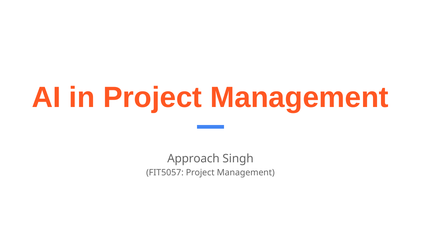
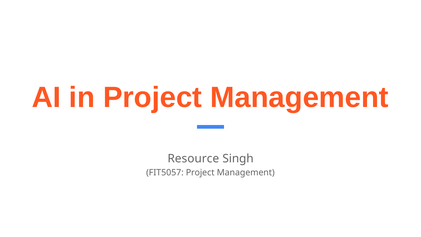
Approach: Approach -> Resource
